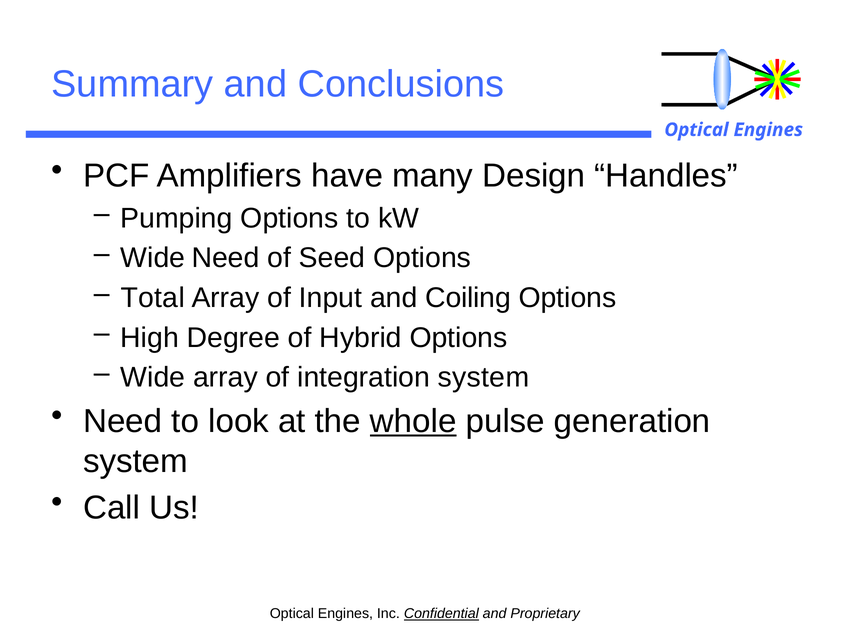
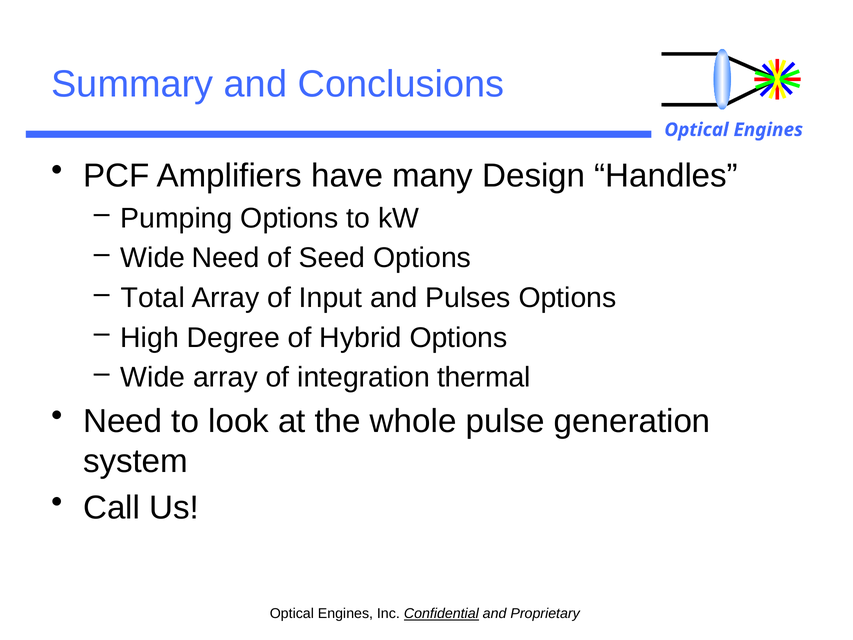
Coiling: Coiling -> Pulses
integration system: system -> thermal
whole underline: present -> none
